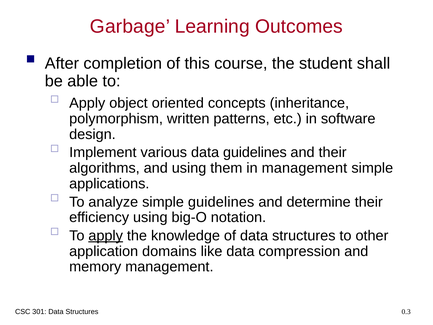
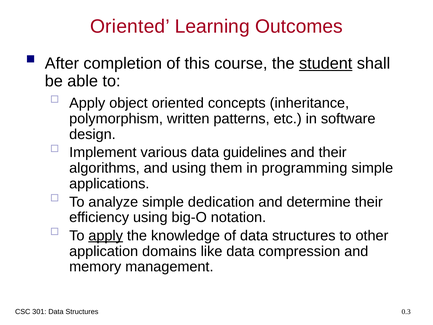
Garbage at (130, 27): Garbage -> Oriented
student underline: none -> present
in management: management -> programming
simple guidelines: guidelines -> dedication
